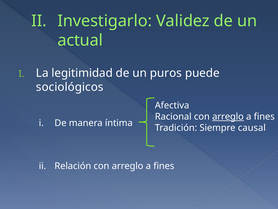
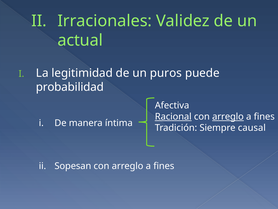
Investigarlo: Investigarlo -> Irracionales
sociológicos: sociológicos -> probabilidad
Racional underline: none -> present
Relación: Relación -> Sopesan
